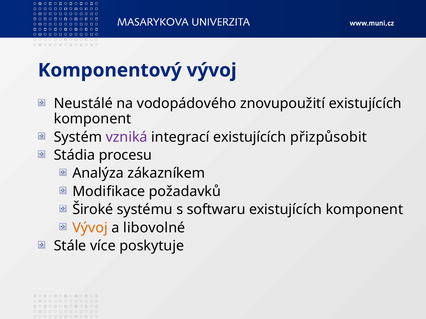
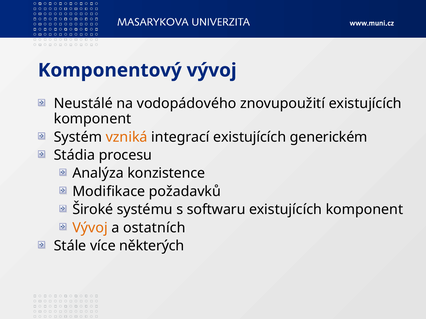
vzniká colour: purple -> orange
přizpůsobit: přizpůsobit -> generickém
zákazníkem: zákazníkem -> konzistence
libovolné: libovolné -> ostatních
poskytuje: poskytuje -> některých
